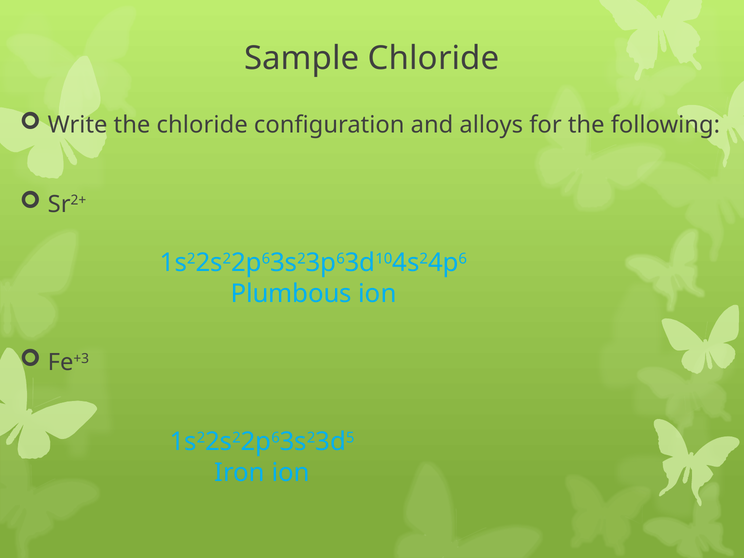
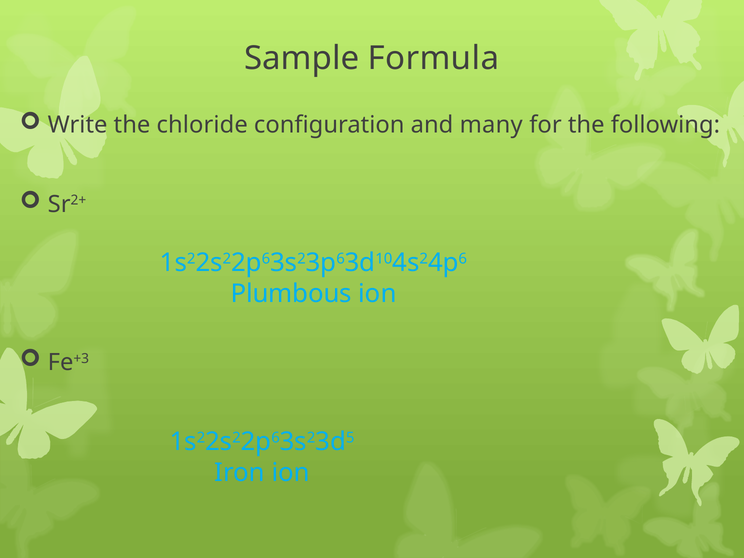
Sample Chloride: Chloride -> Formula
alloys: alloys -> many
